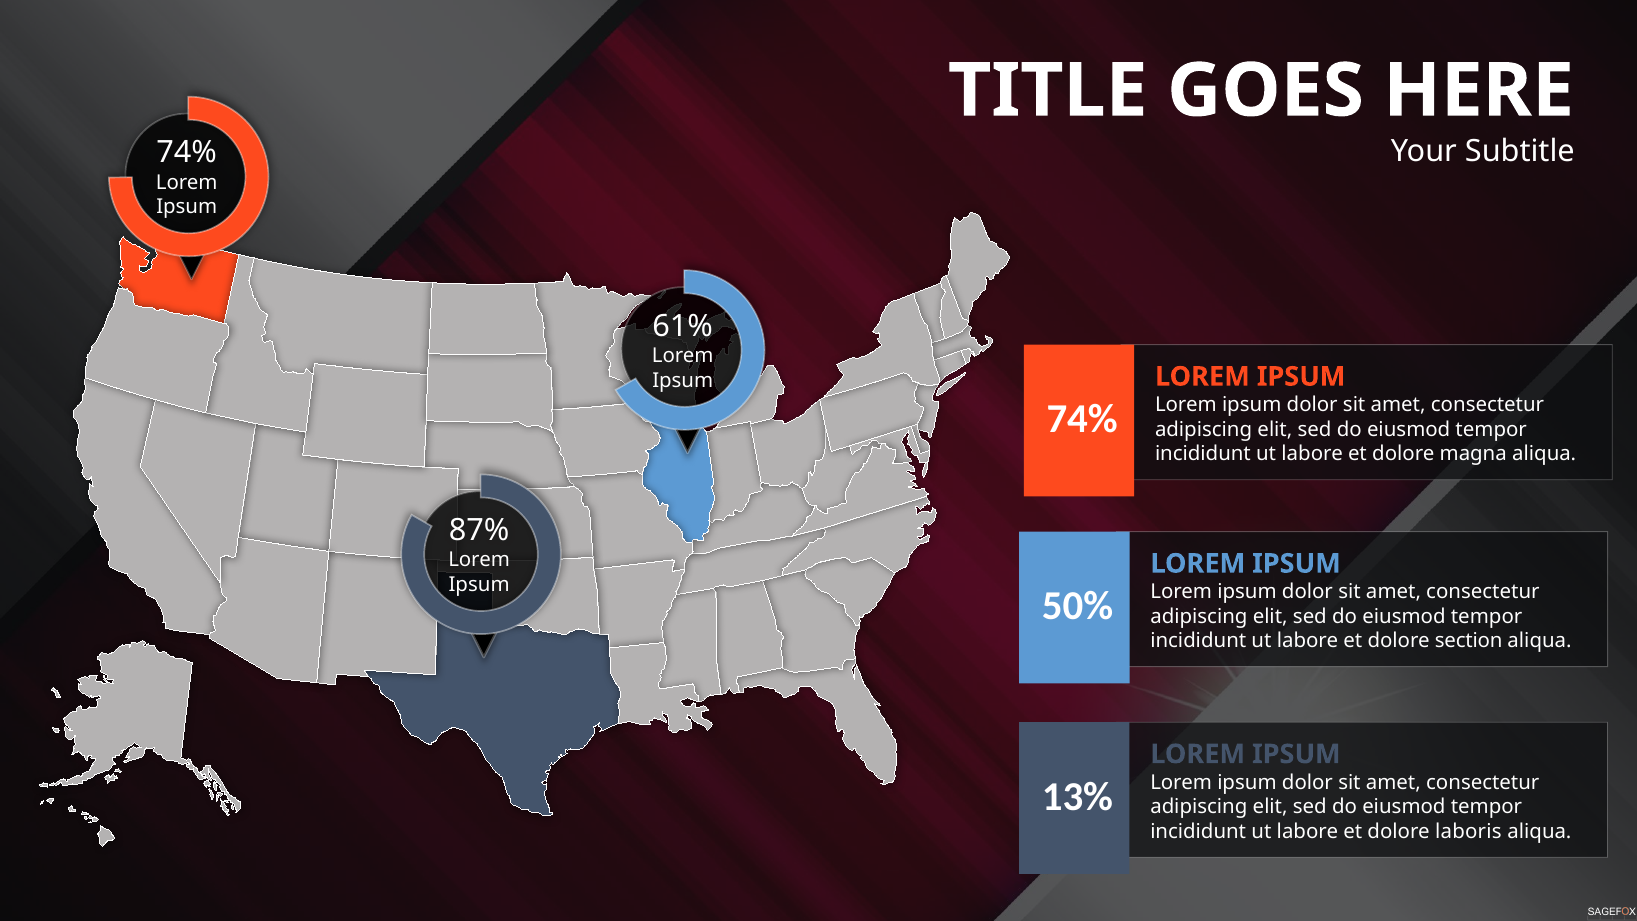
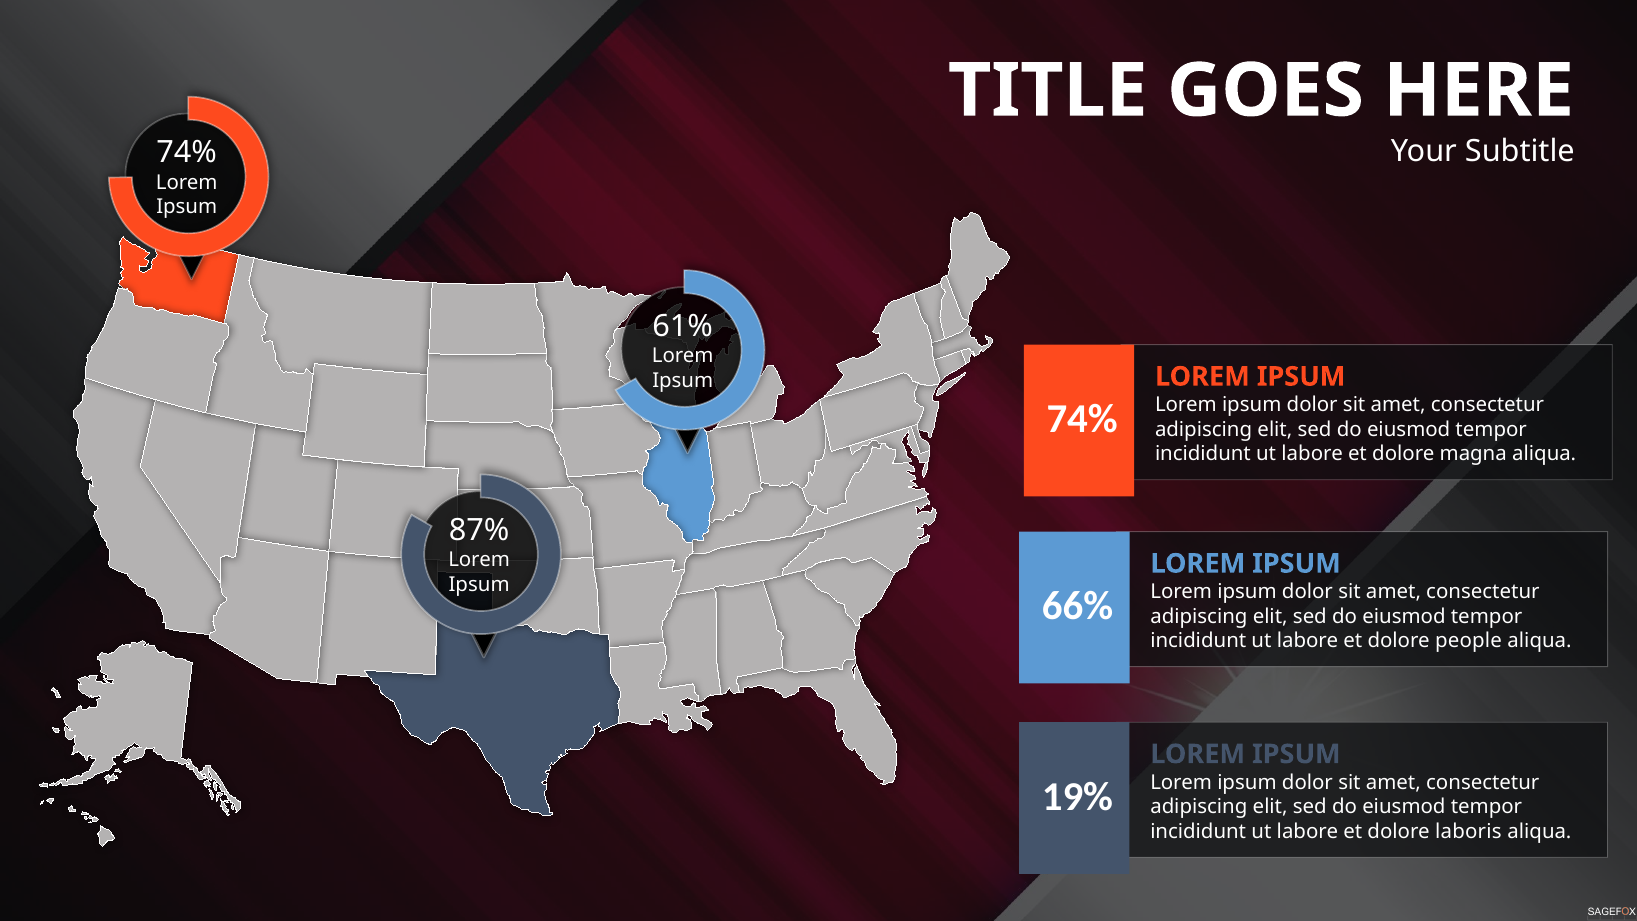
50%: 50% -> 66%
section: section -> people
13%: 13% -> 19%
